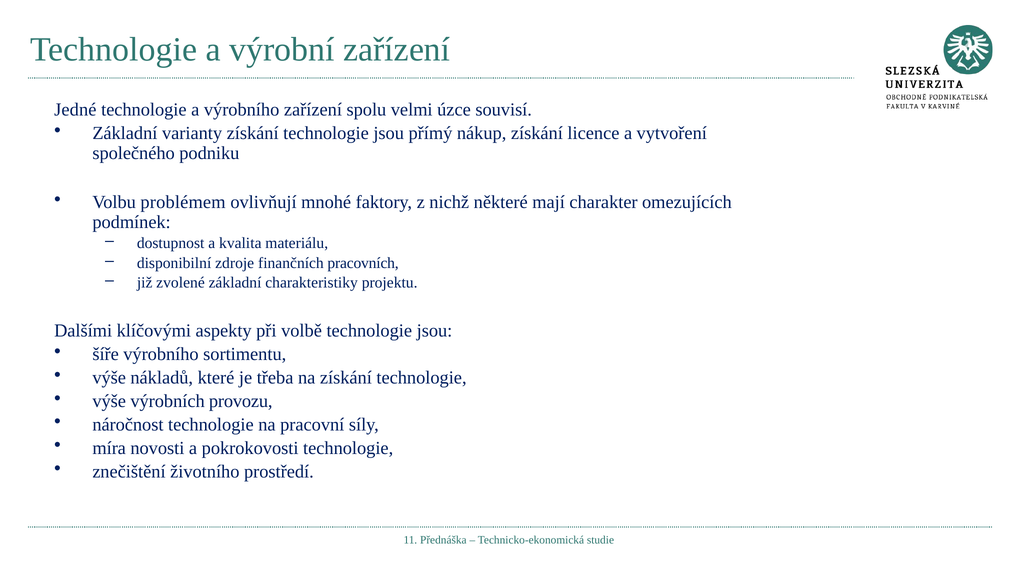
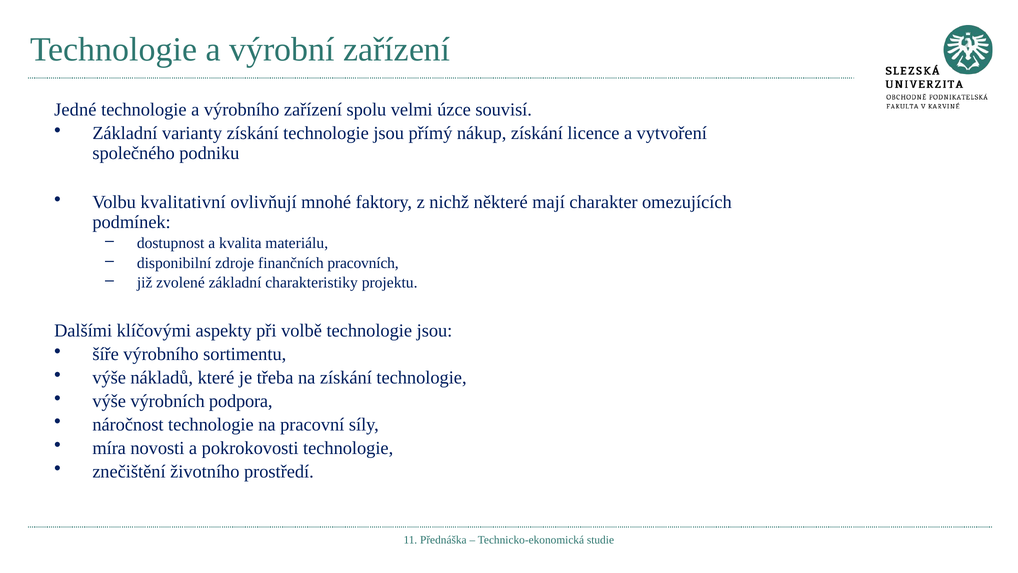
problémem: problémem -> kvalitativní
provozu: provozu -> podpora
